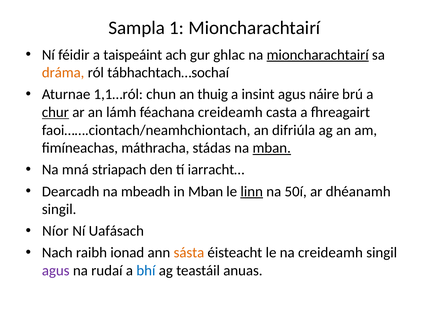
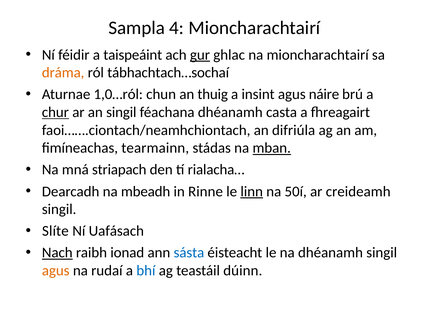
1: 1 -> 4
gur underline: none -> present
mioncharachtairí at (318, 55) underline: present -> none
1,1…ról: 1,1…ról -> 1,0…ról
an lámh: lámh -> singil
féachana creideamh: creideamh -> dhéanamh
máthracha: máthracha -> tearmainn
iarracht…: iarracht… -> rialacha…
in Mban: Mban -> Rinne
dhéanamh: dhéanamh -> creideamh
Níor: Níor -> Slíte
Nach underline: none -> present
sásta colour: orange -> blue
na creideamh: creideamh -> dhéanamh
agus at (56, 270) colour: purple -> orange
anuas: anuas -> dúinn
